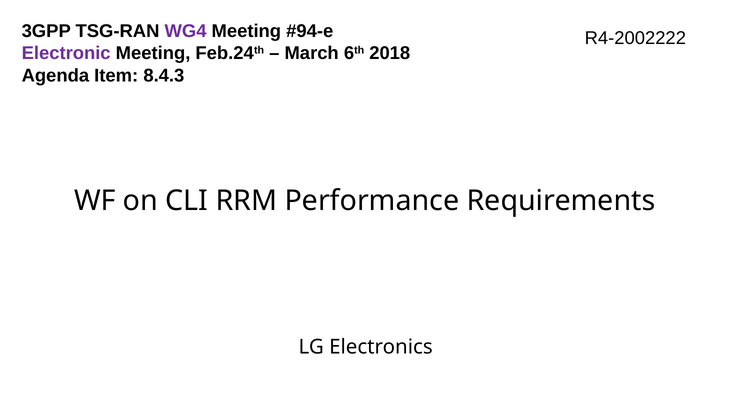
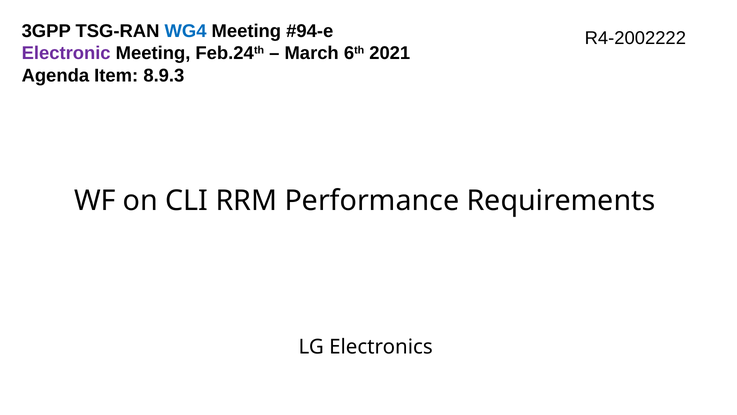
WG4 colour: purple -> blue
2018: 2018 -> 2021
8.4.3: 8.4.3 -> 8.9.3
